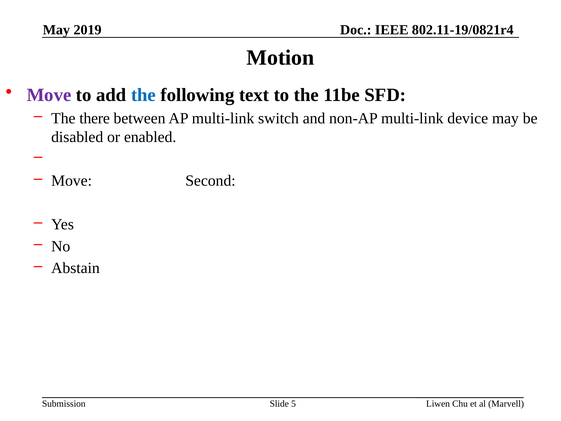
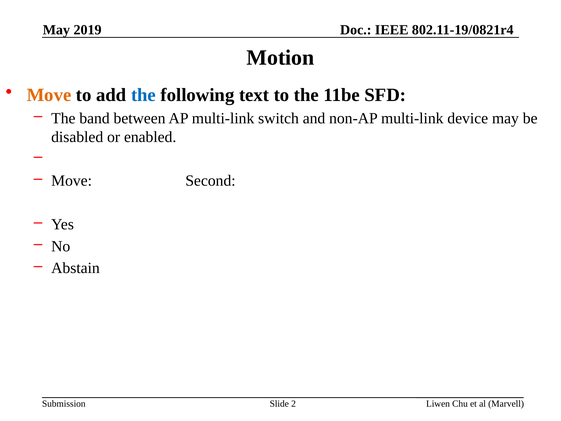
Move at (49, 95) colour: purple -> orange
there: there -> band
5: 5 -> 2
